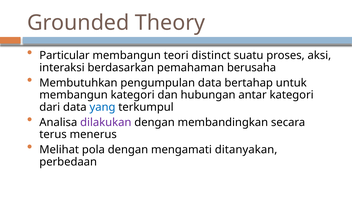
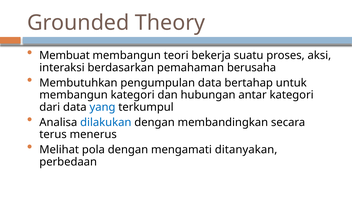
Particular: Particular -> Membuat
distinct: distinct -> bekerja
dilakukan colour: purple -> blue
